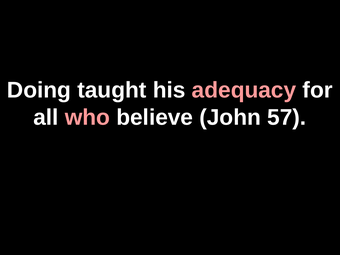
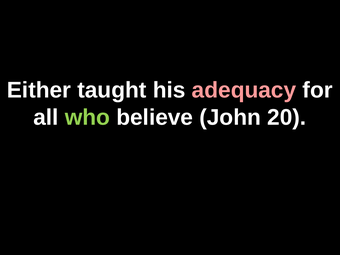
Doing: Doing -> Either
who colour: pink -> light green
57: 57 -> 20
